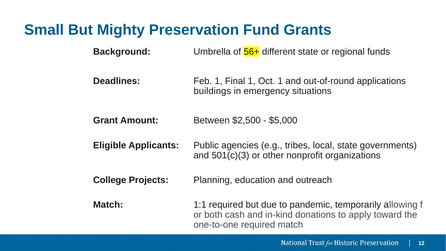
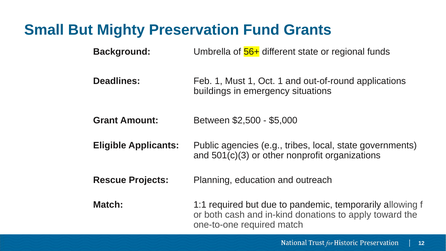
Final: Final -> Must
College: College -> Rescue
